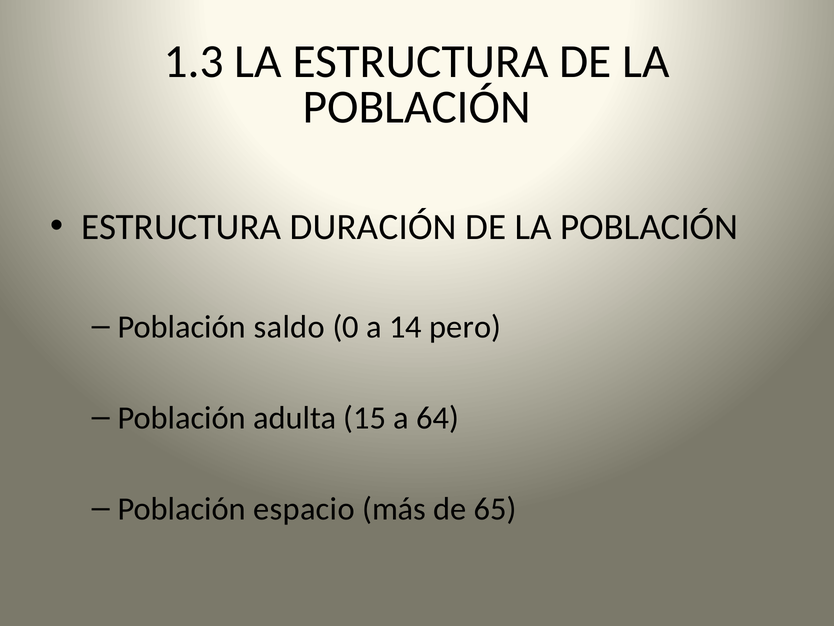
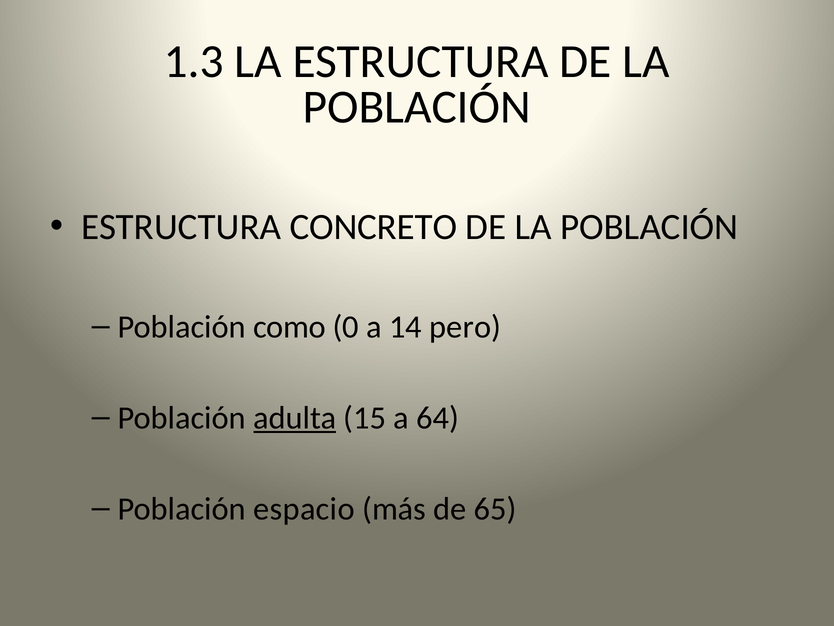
DURACIÓN: DURACIÓN -> CONCRETO
saldo: saldo -> como
adulta underline: none -> present
